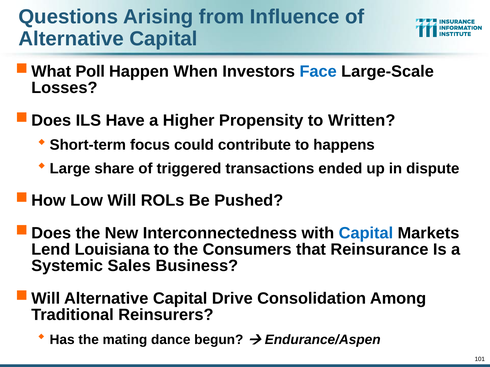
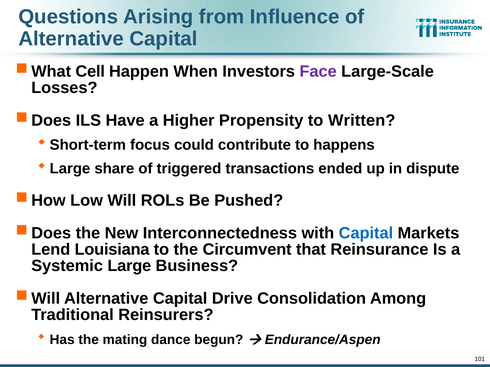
Poll: Poll -> Cell
Face colour: blue -> purple
Consumers: Consumers -> Circumvent
Sales: Sales -> Large
